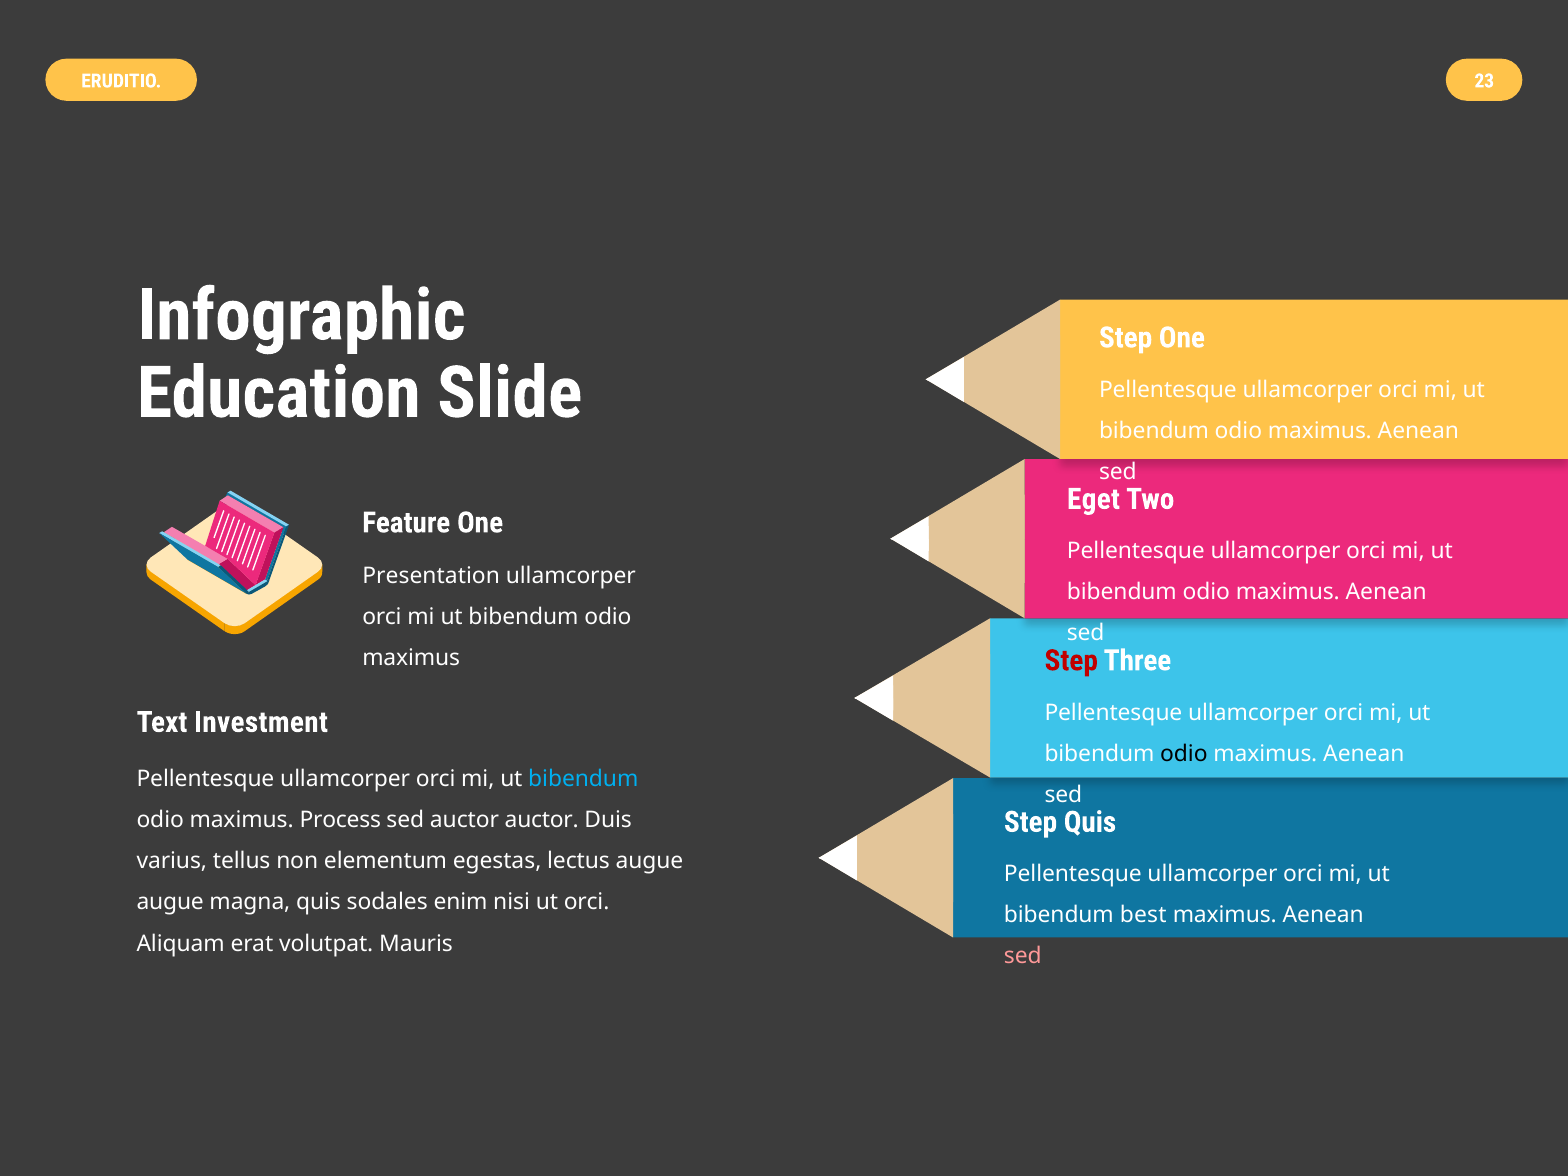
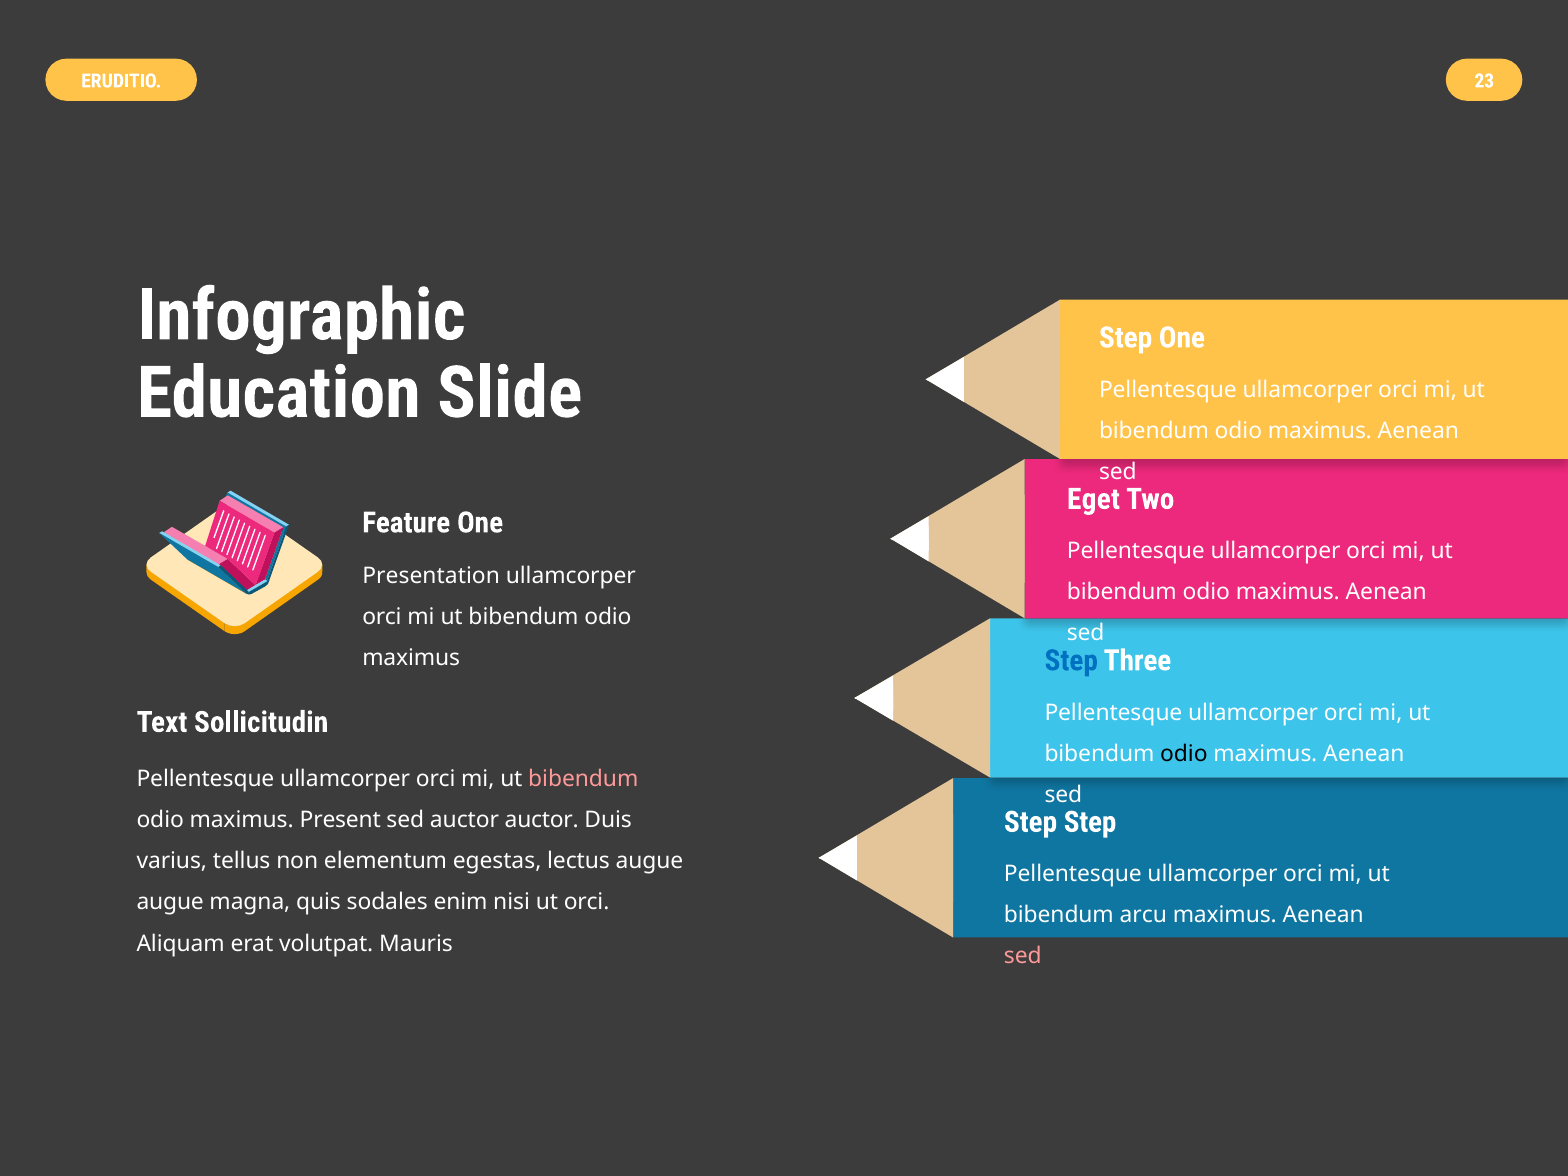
Step at (1071, 661) colour: red -> blue
Investment: Investment -> Sollicitudin
bibendum at (583, 779) colour: light blue -> pink
Step Quis: Quis -> Step
Process: Process -> Present
best: best -> arcu
